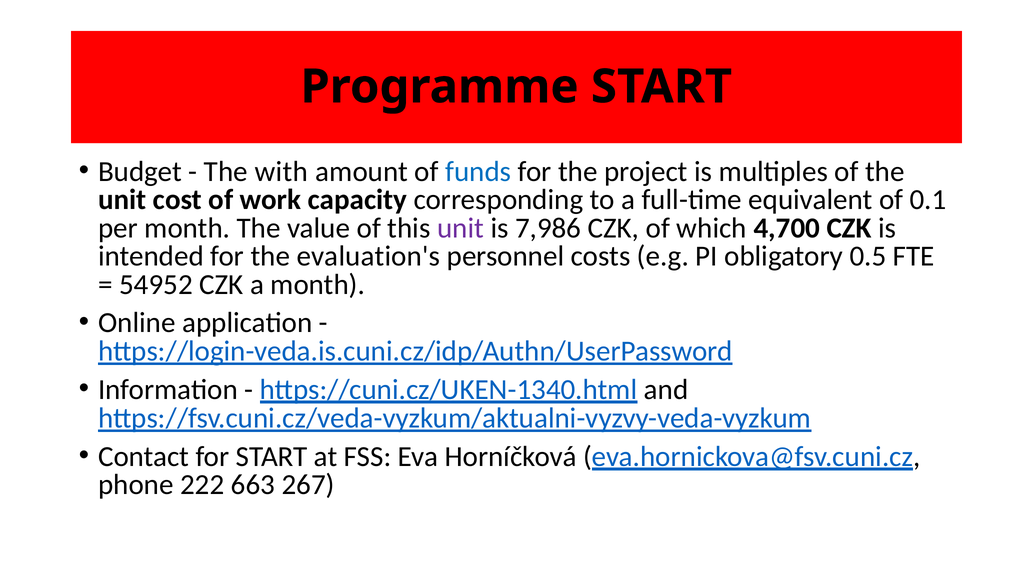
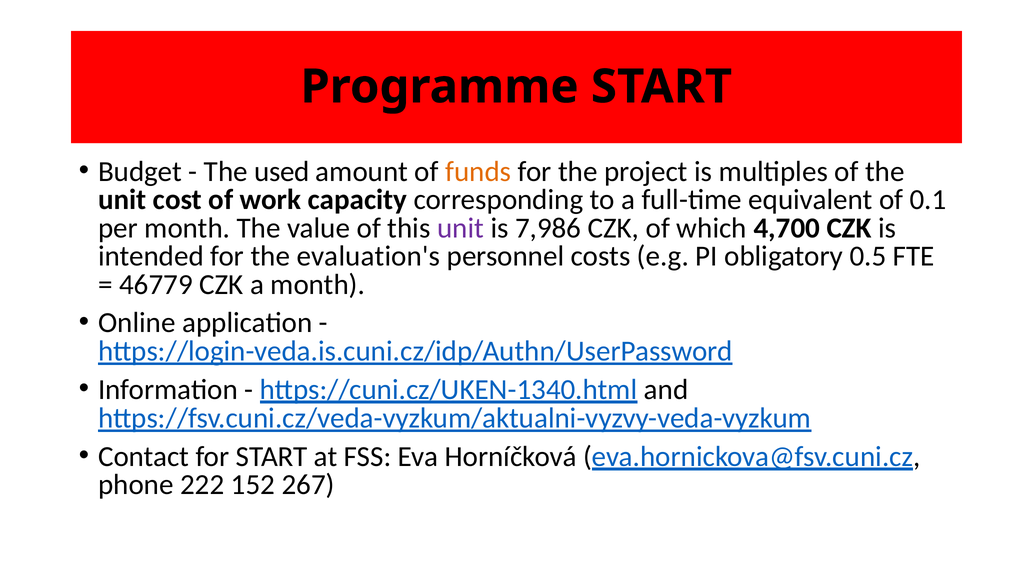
with: with -> used
funds colour: blue -> orange
54952: 54952 -> 46779
663: 663 -> 152
